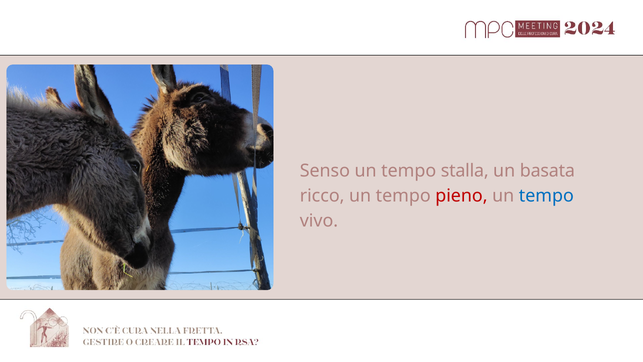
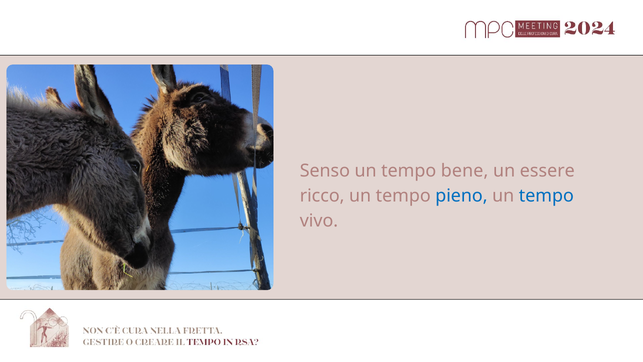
stalla: stalla -> bene
basata: basata -> essere
pieno colour: red -> blue
